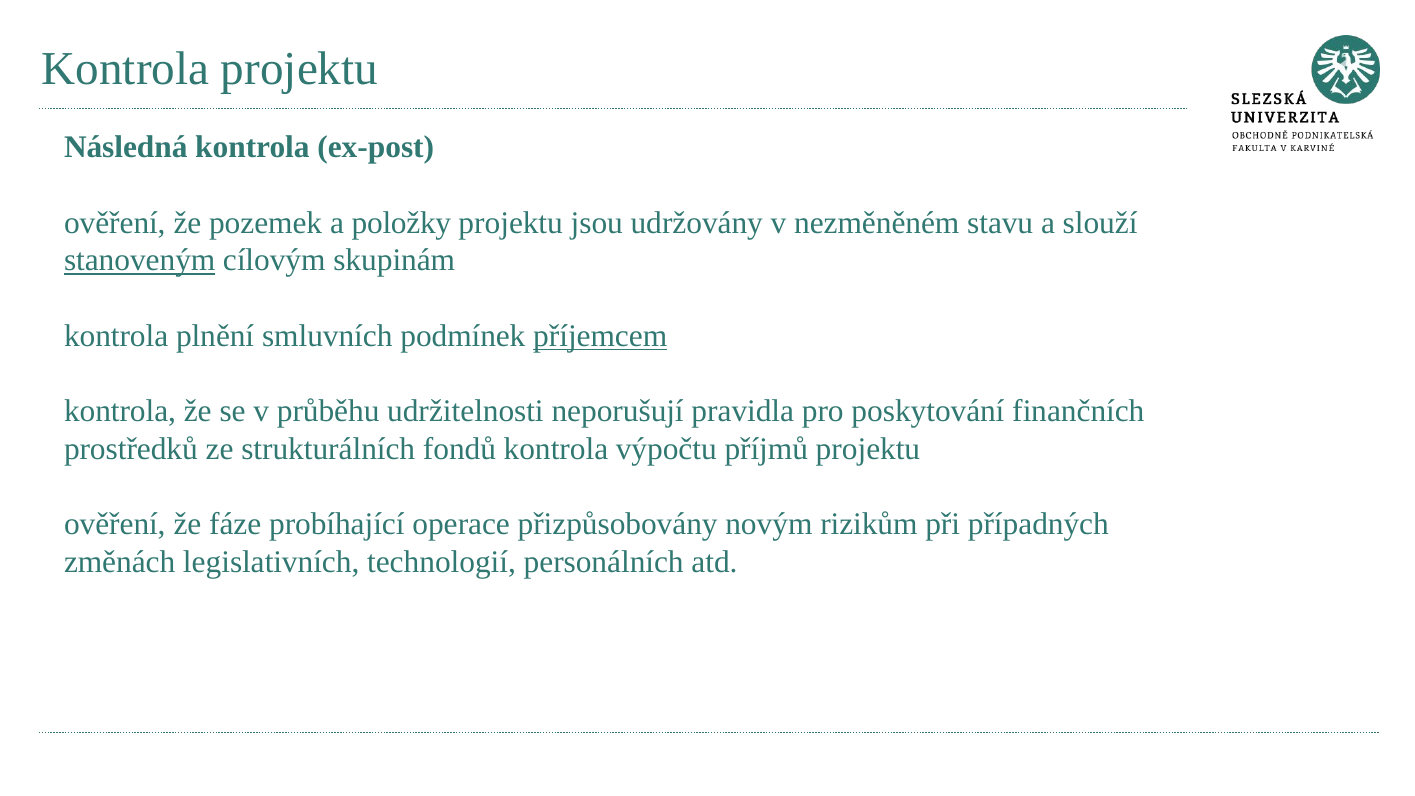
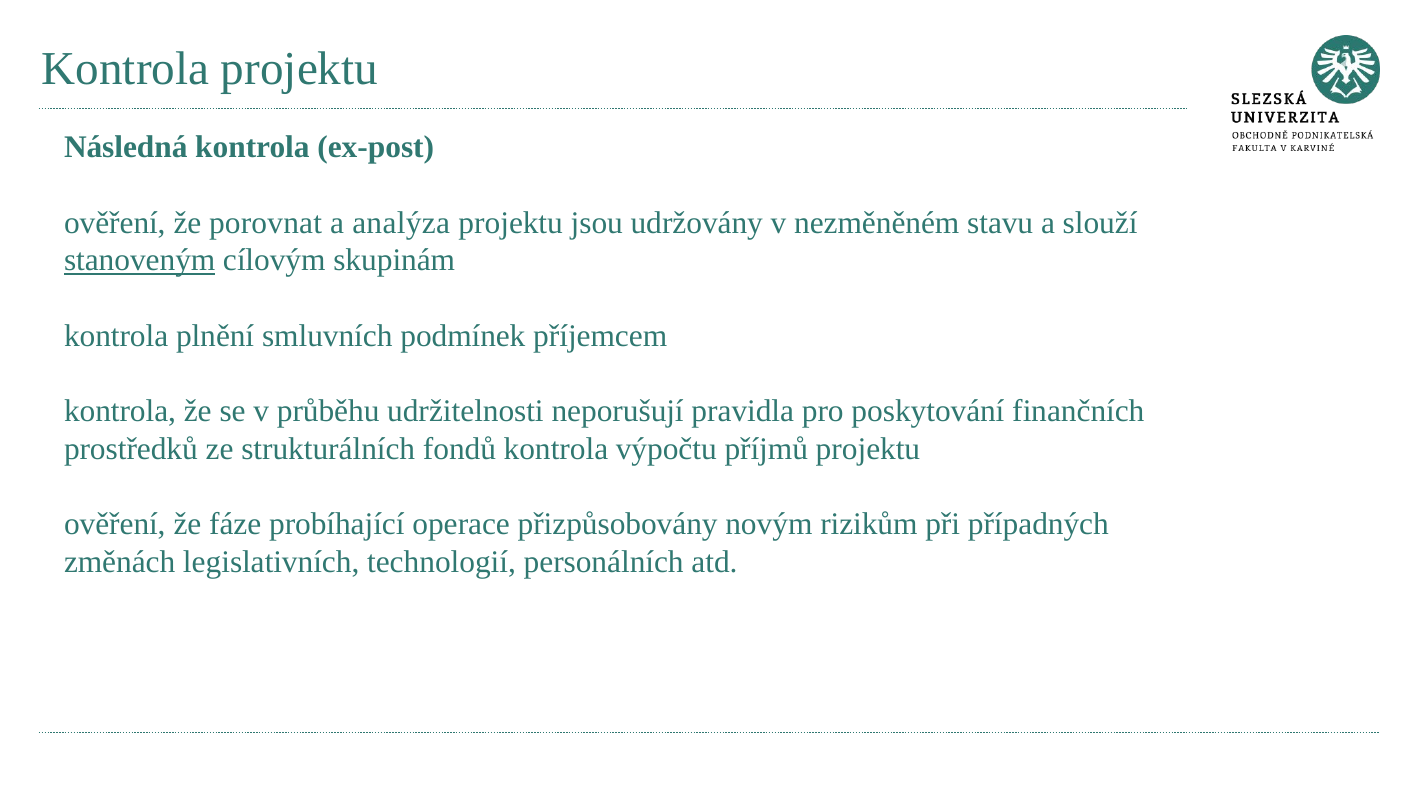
pozemek: pozemek -> porovnat
položky: položky -> analýza
příjemcem underline: present -> none
